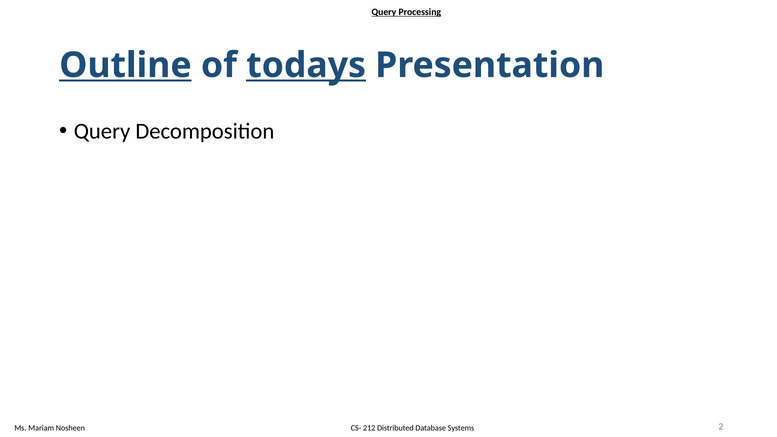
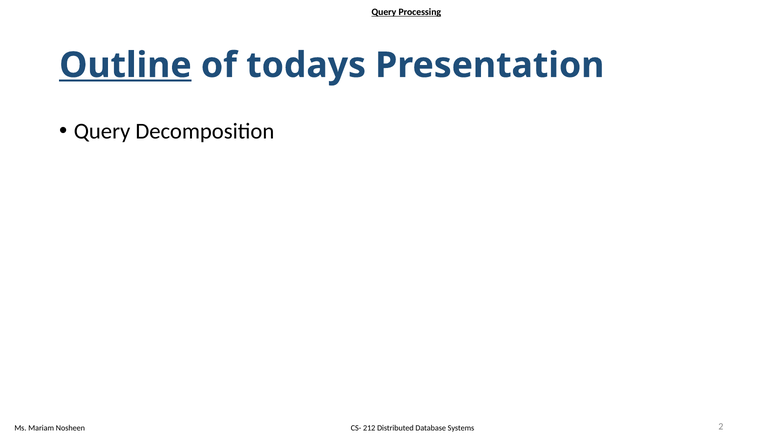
todays underline: present -> none
